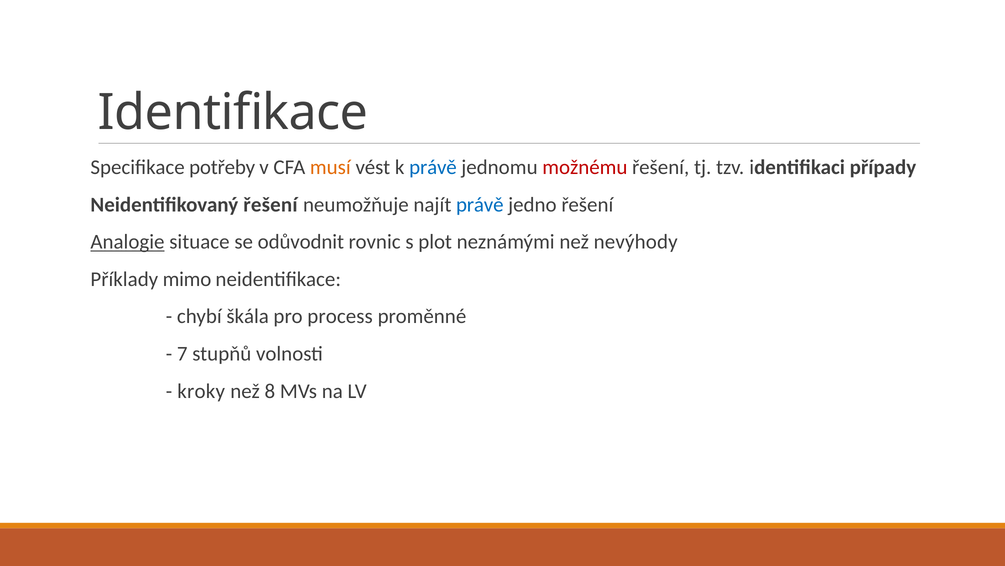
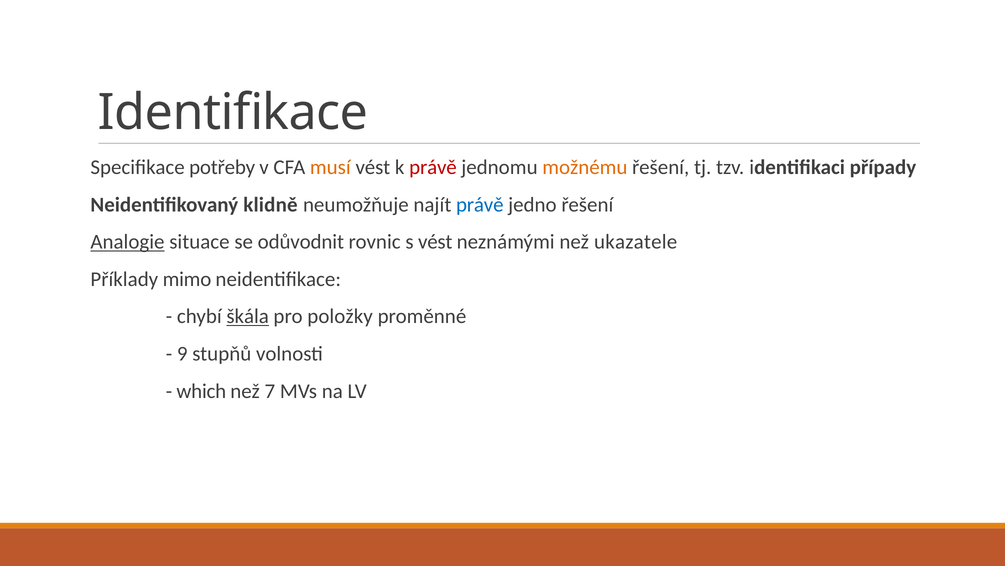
právě at (433, 167) colour: blue -> red
možnému colour: red -> orange
Neidentifikovaný řešení: řešení -> klidně
s plot: plot -> vést
nevýhody: nevýhody -> ukazatele
škála underline: none -> present
process: process -> položky
7: 7 -> 9
kroky: kroky -> which
8: 8 -> 7
